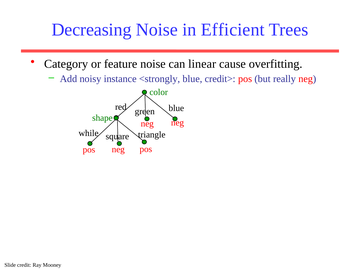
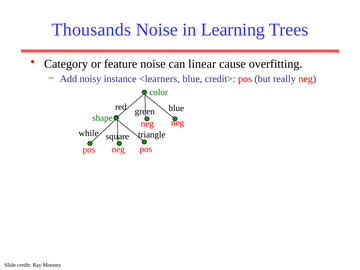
Decreasing: Decreasing -> Thousands
Efficient: Efficient -> Learning
<strongly: <strongly -> <learners
